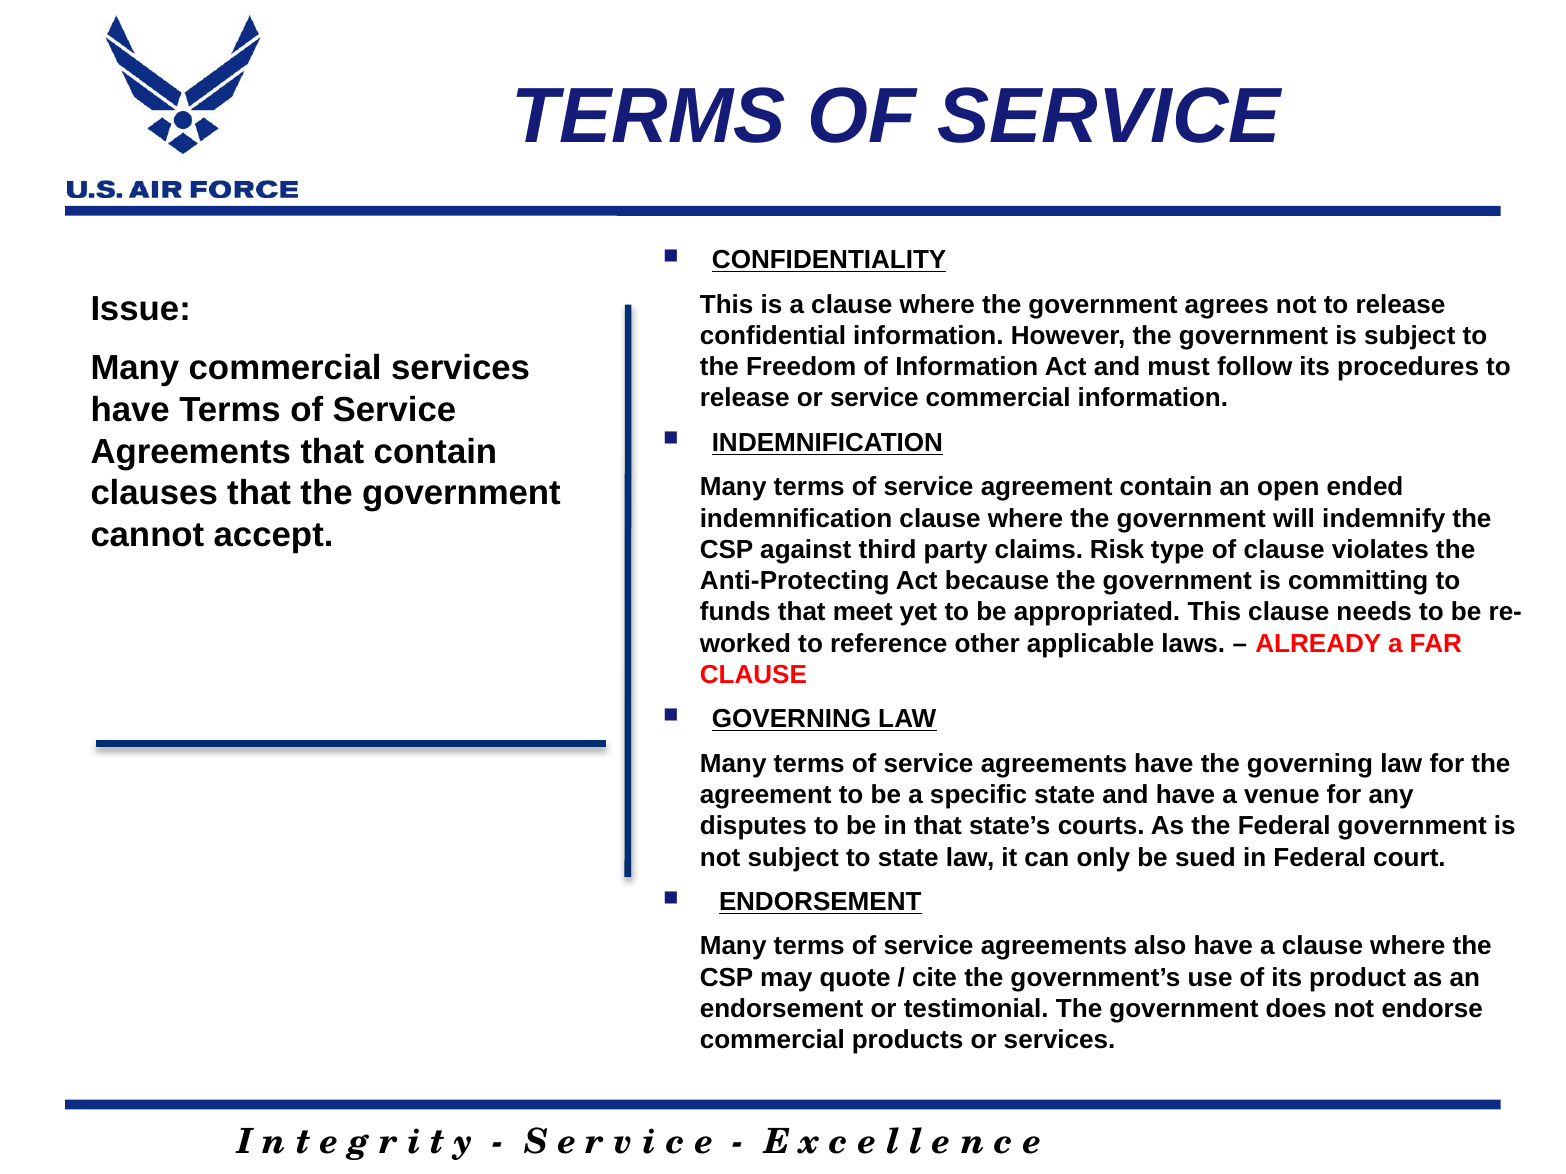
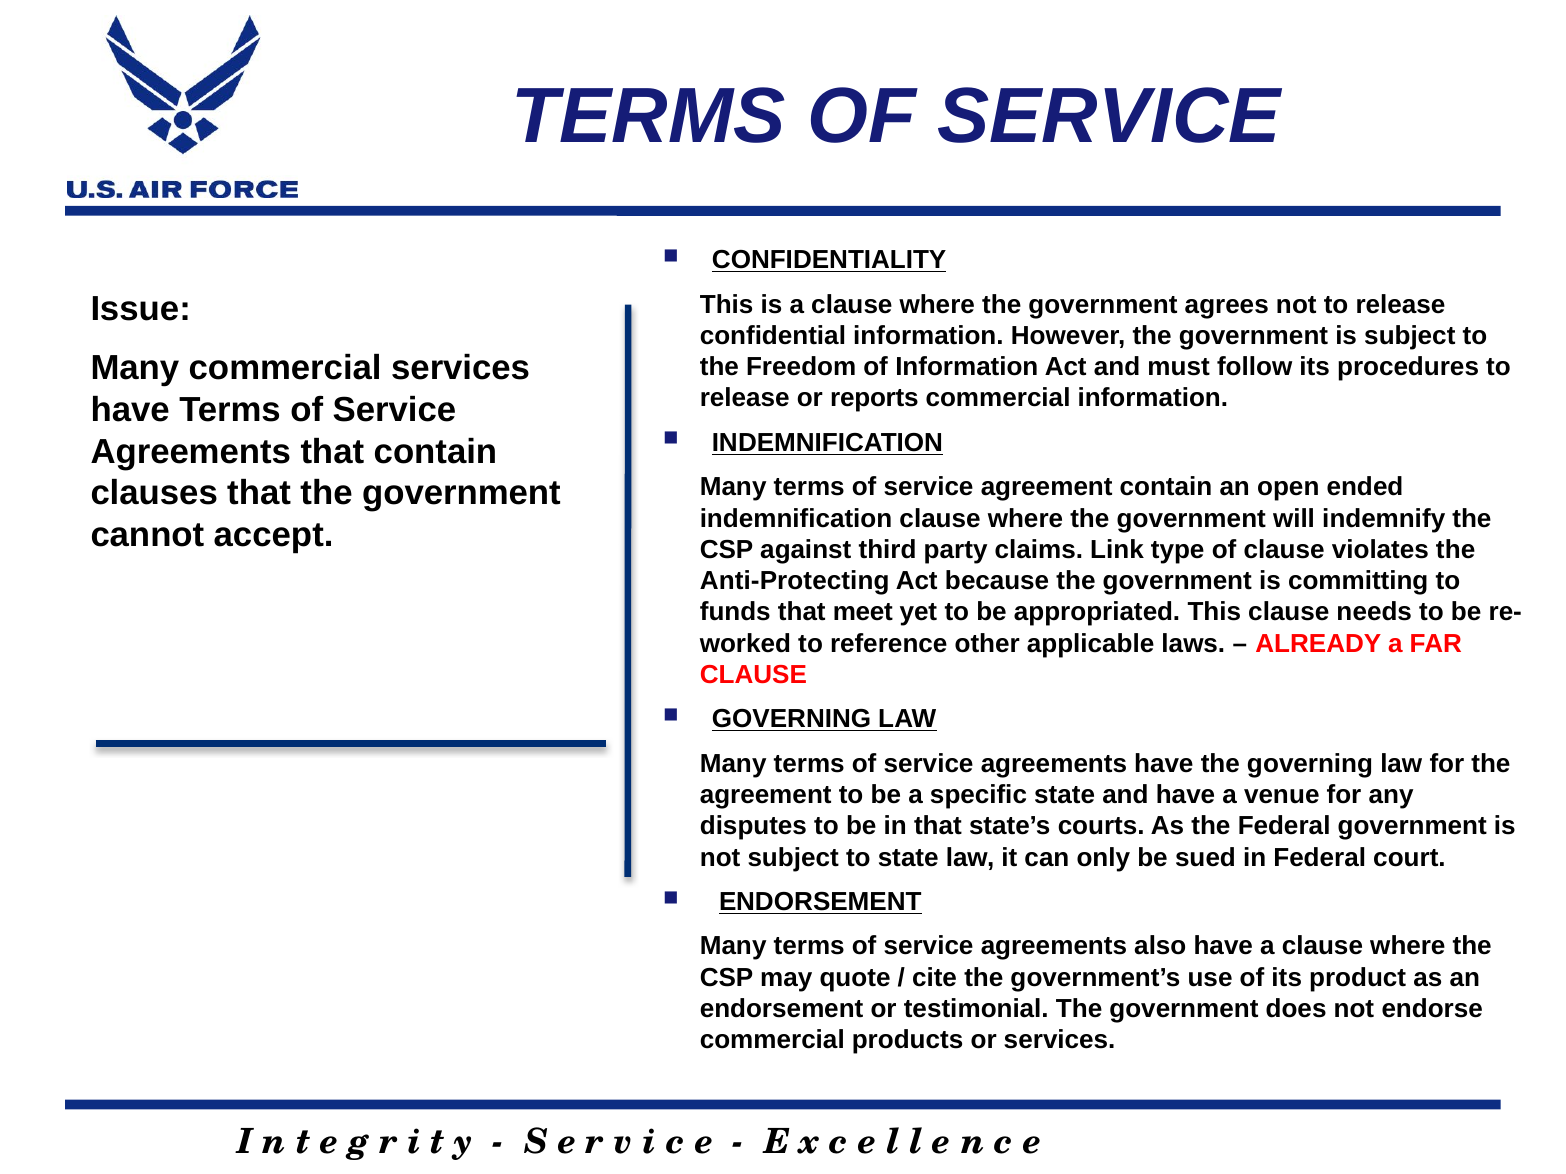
or service: service -> reports
Risk: Risk -> Link
